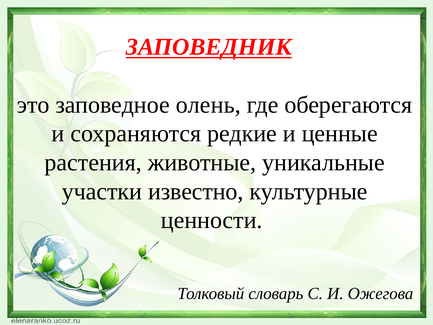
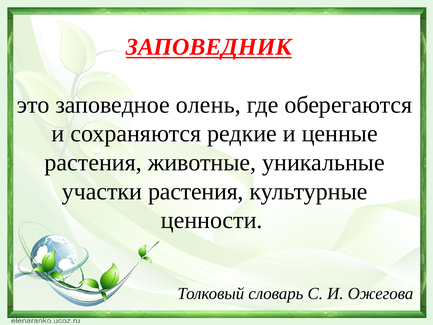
участки известно: известно -> растения
